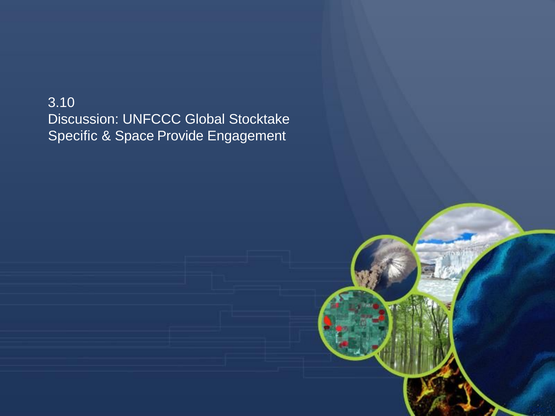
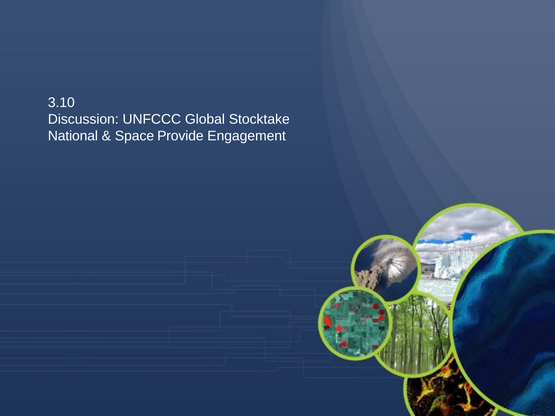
Specific: Specific -> National
